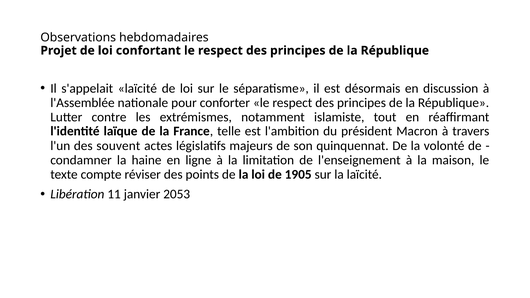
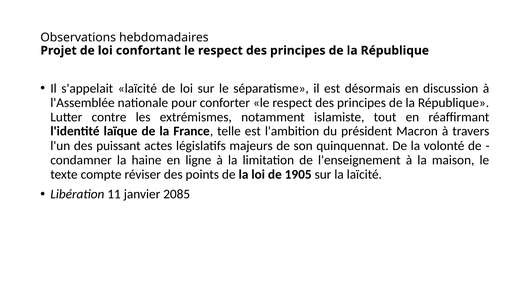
souvent: souvent -> puissant
2053: 2053 -> 2085
